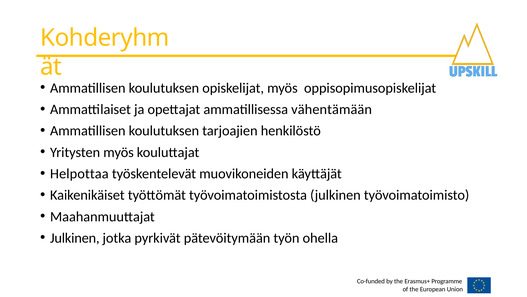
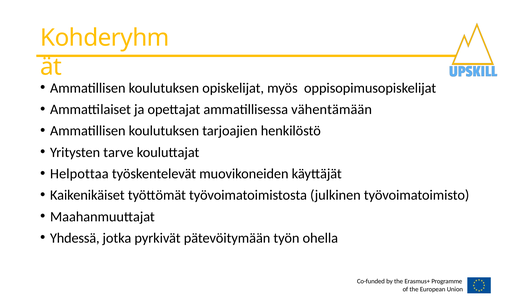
Yritysten myös: myös -> tarve
Julkinen at (75, 238): Julkinen -> Yhdessä
